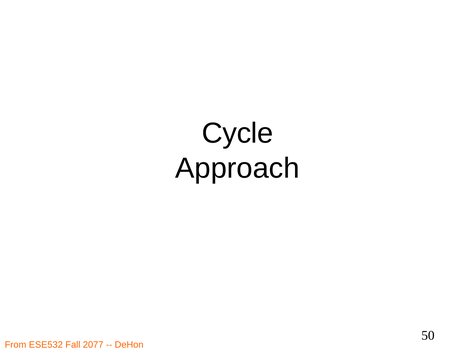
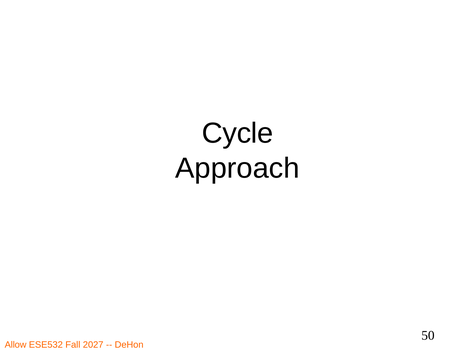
From: From -> Allow
2077: 2077 -> 2027
